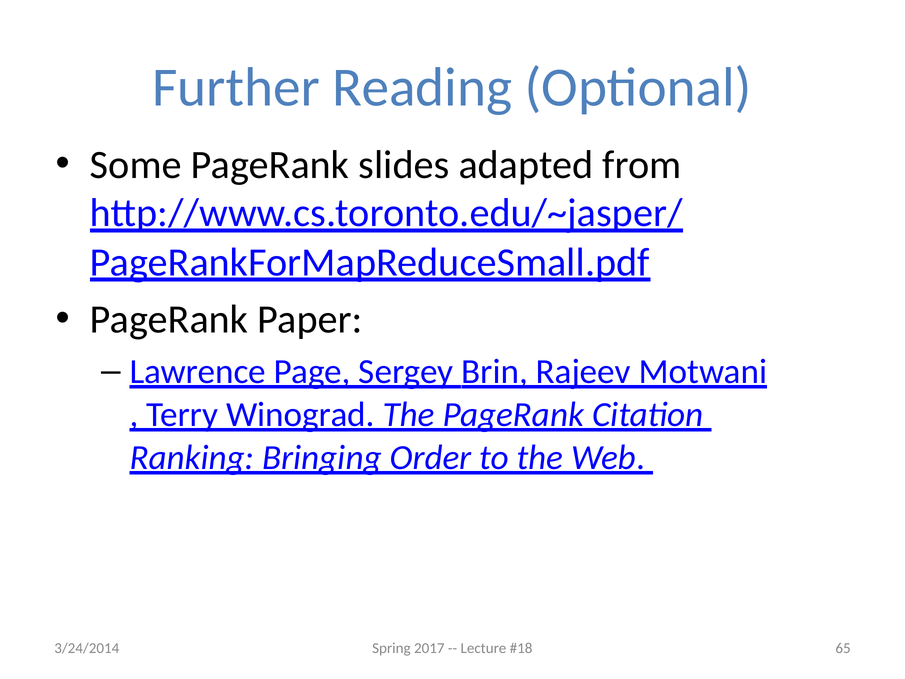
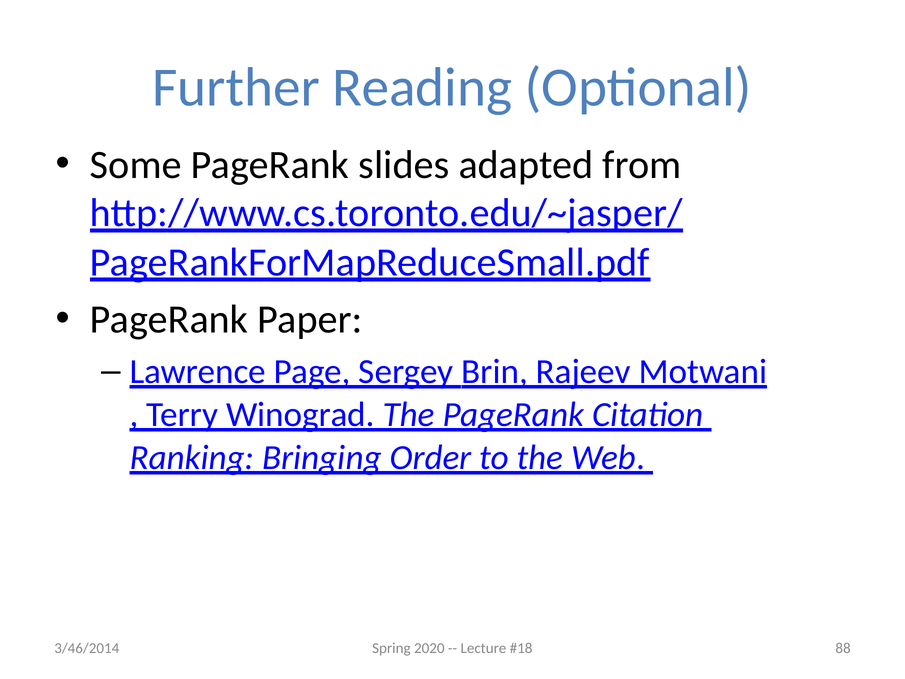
2017: 2017 -> 2020
65: 65 -> 88
3/24/2014: 3/24/2014 -> 3/46/2014
